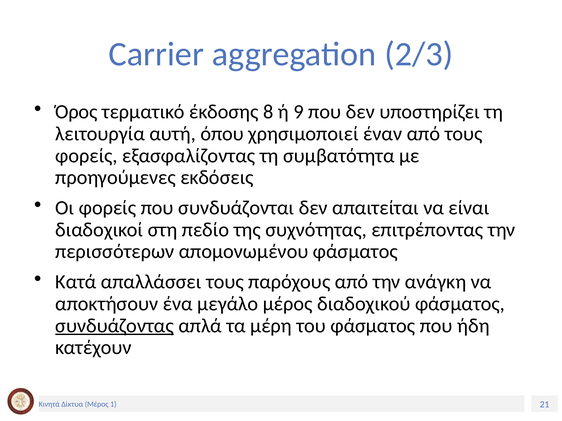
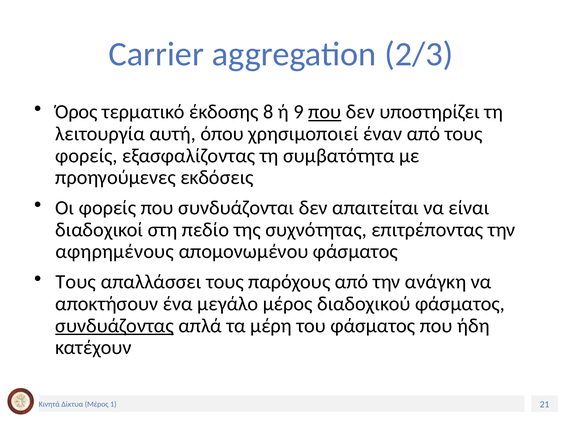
που at (325, 112) underline: none -> present
περισσότερων: περισσότερων -> αφηρημένους
Κατά at (76, 282): Κατά -> Τους
